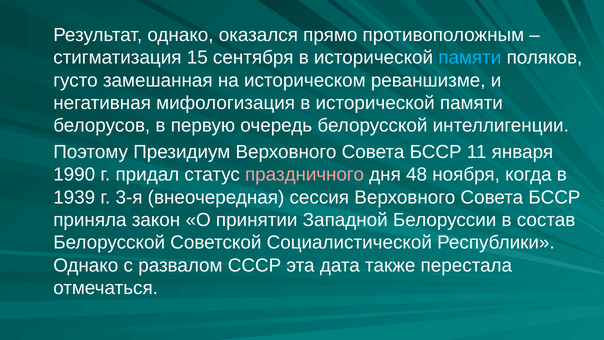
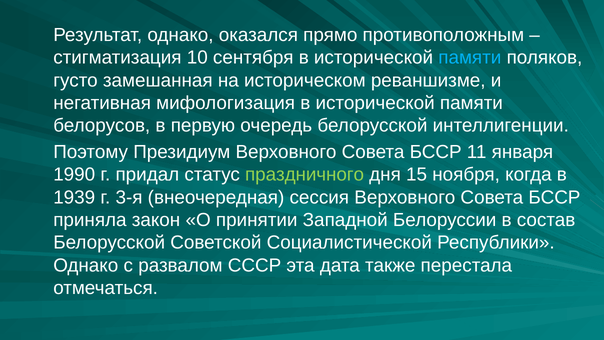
15: 15 -> 10
праздничного colour: pink -> light green
48: 48 -> 15
